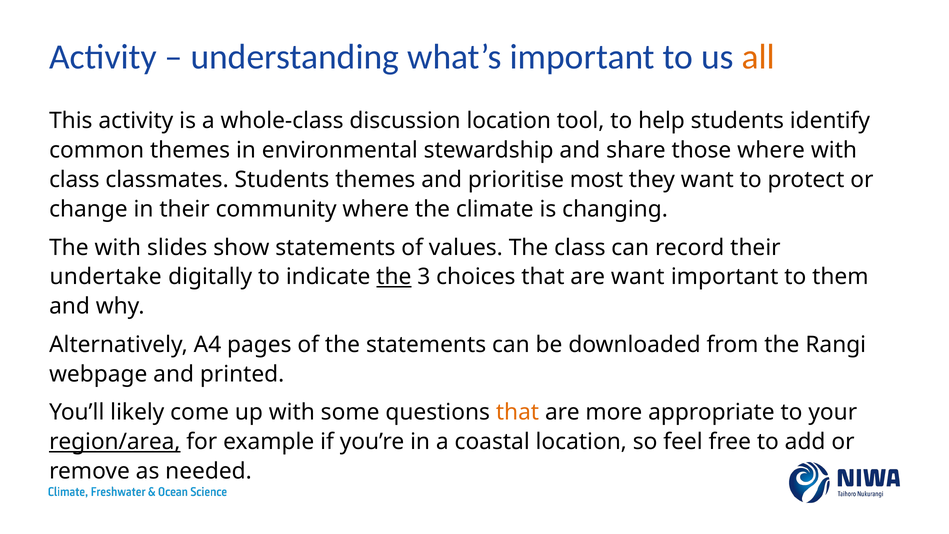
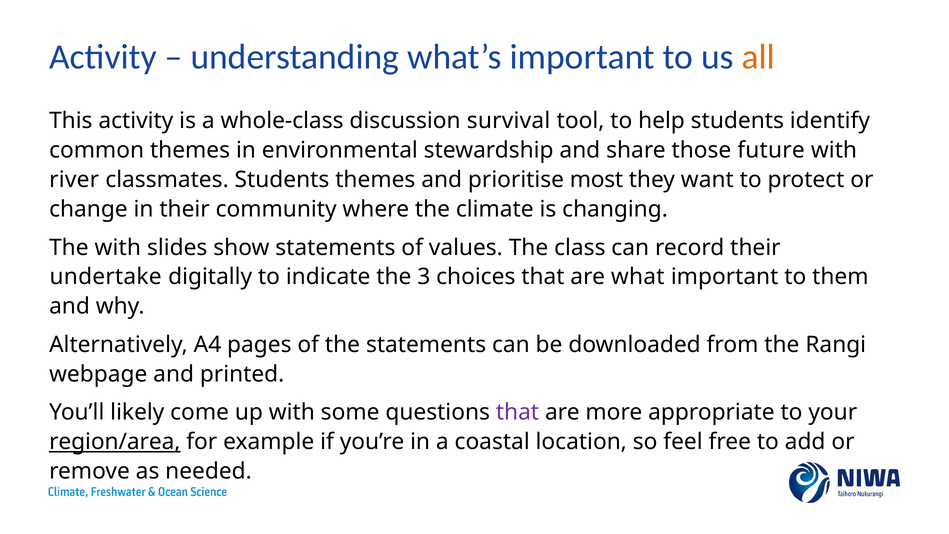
discussion location: location -> survival
those where: where -> future
class at (74, 180): class -> river
the at (394, 277) underline: present -> none
are want: want -> what
that at (517, 412) colour: orange -> purple
